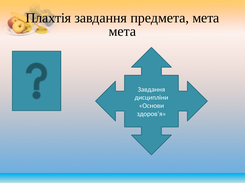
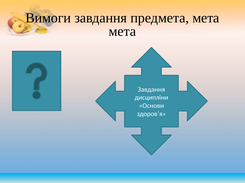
Плахтія: Плахтія -> Вимоги
